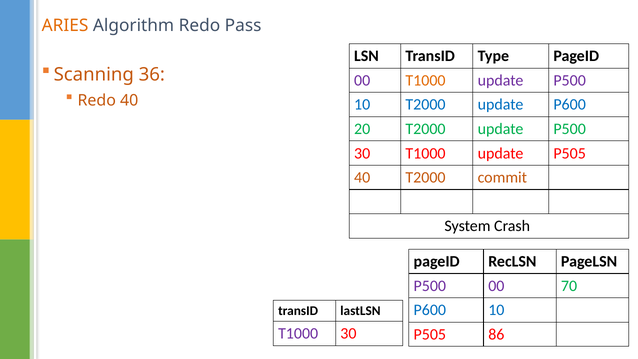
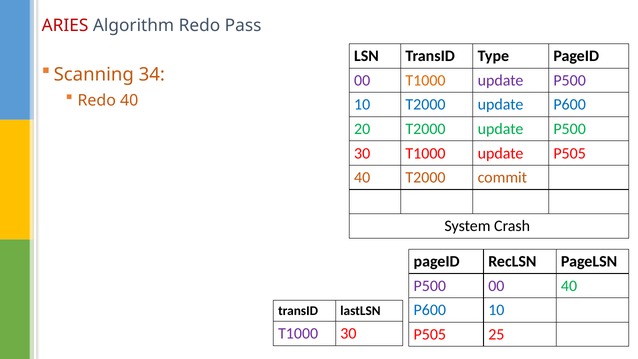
ARIES colour: orange -> red
36: 36 -> 34
00 70: 70 -> 40
86: 86 -> 25
